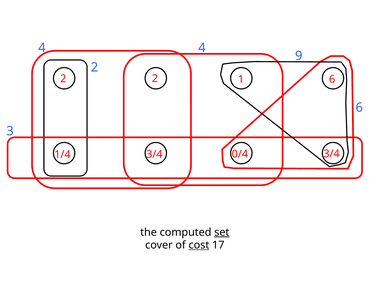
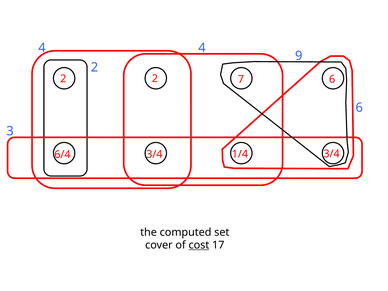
1: 1 -> 7
1/4: 1/4 -> 6/4
0/4: 0/4 -> 1/4
set underline: present -> none
